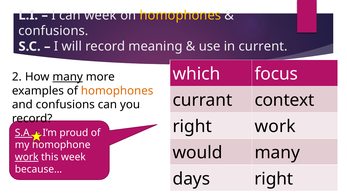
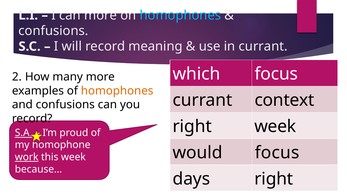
can week: week -> more
homophones at (180, 15) colour: yellow -> light blue
in current: current -> currant
many at (68, 77) underline: present -> none
right work: work -> week
would many: many -> focus
